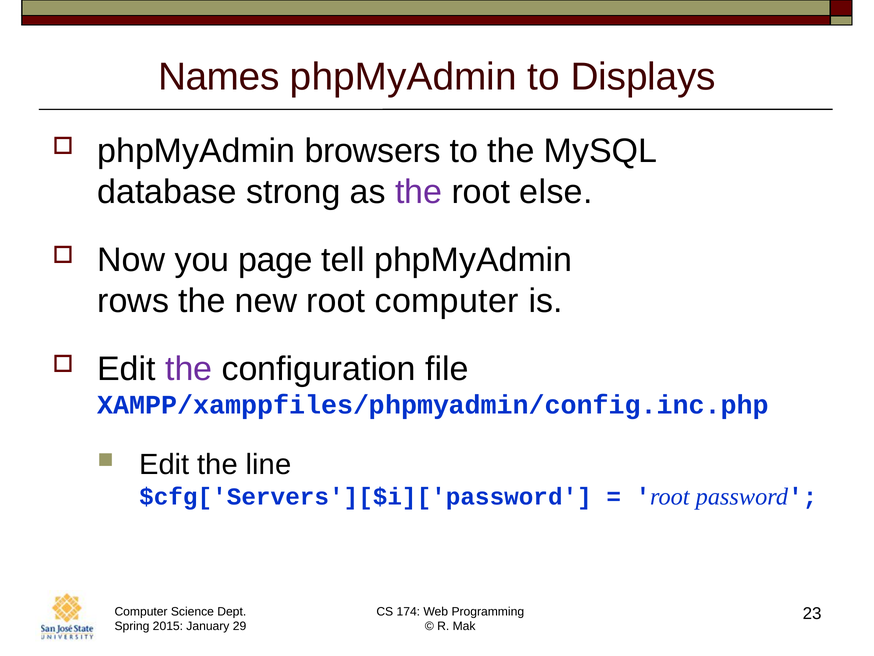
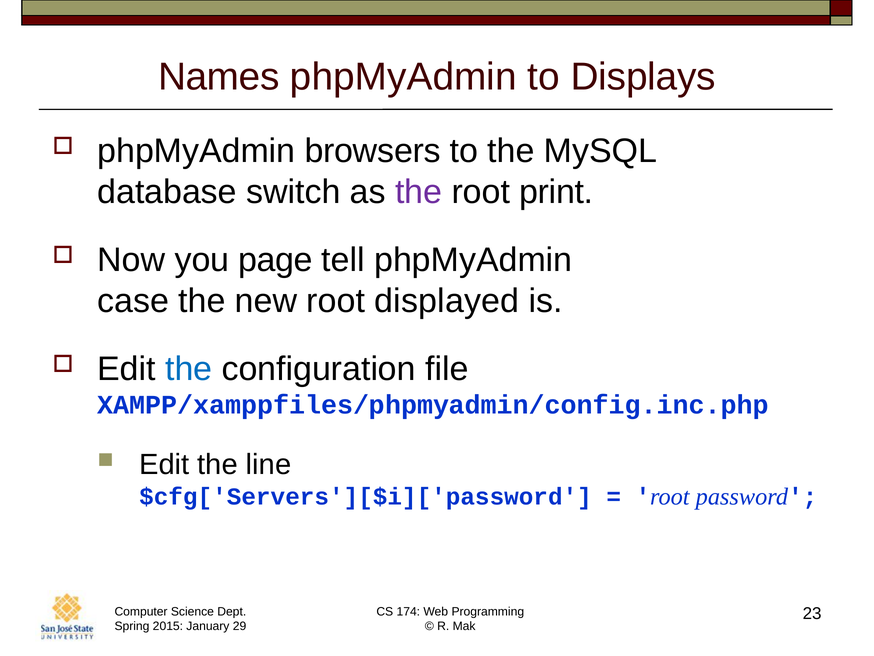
strong: strong -> switch
else: else -> print
rows: rows -> case
root computer: computer -> displayed
the at (189, 369) colour: purple -> blue
